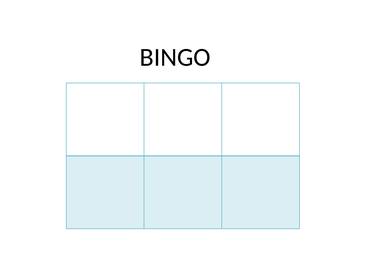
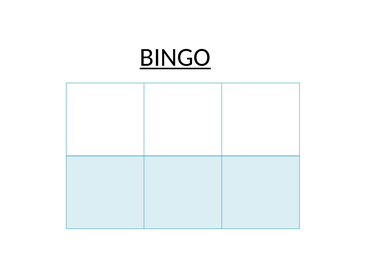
BINGO underline: none -> present
